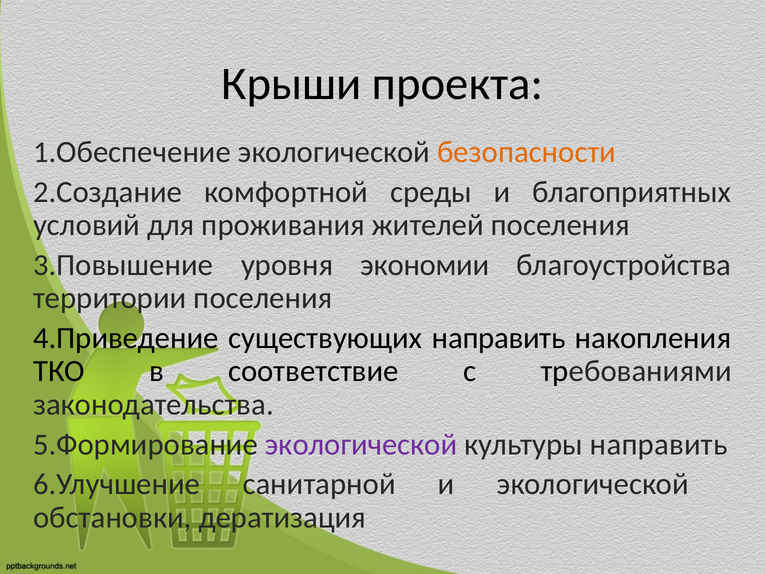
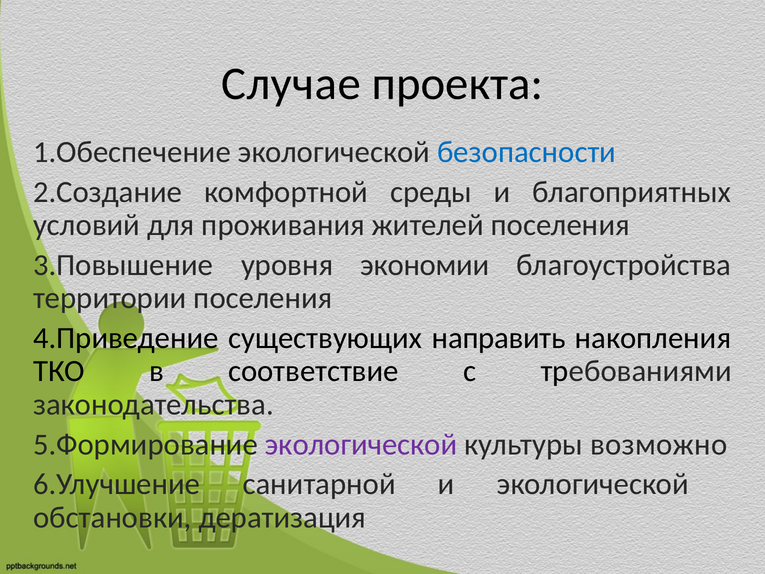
Крыши: Крыши -> Случае
безопасности colour: orange -> blue
культуры направить: направить -> возможно
